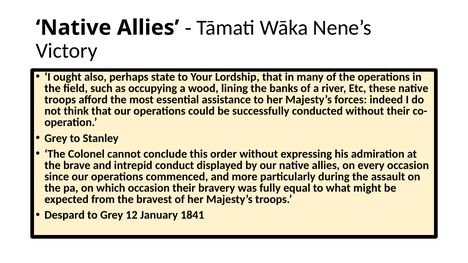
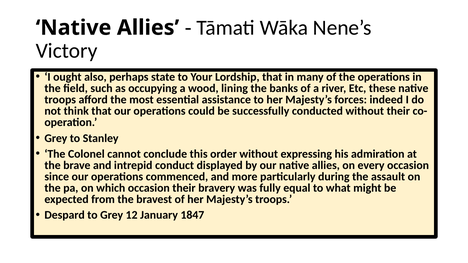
1841: 1841 -> 1847
